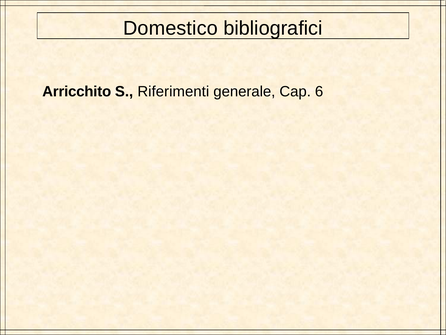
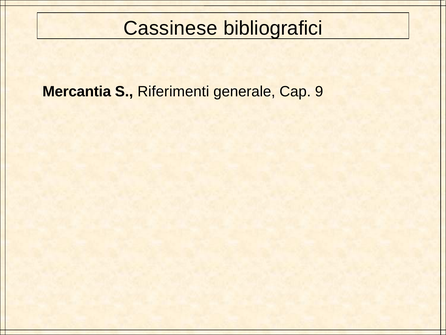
Domestico: Domestico -> Cassinese
Arricchito: Arricchito -> Mercantia
6: 6 -> 9
